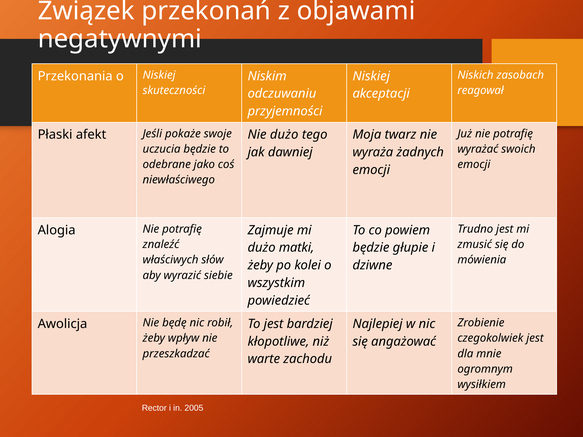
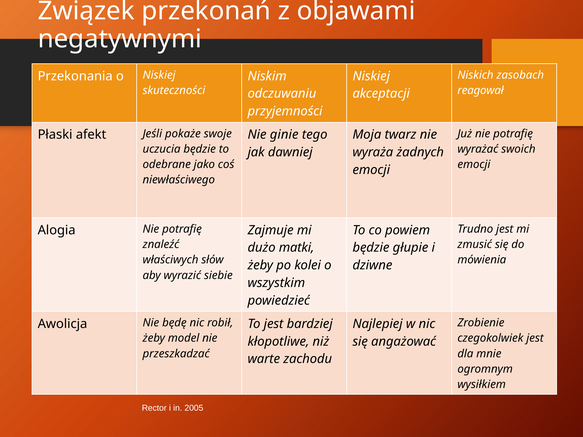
Nie dużo: dużo -> ginie
wpływ: wpływ -> model
